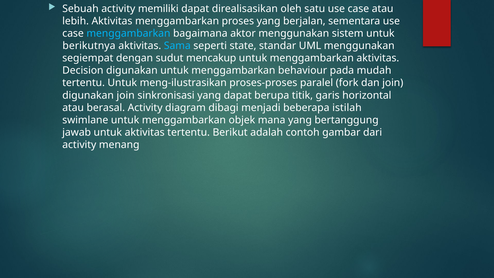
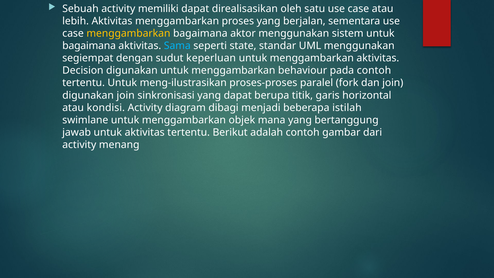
menggambarkan at (128, 33) colour: light blue -> yellow
berikutnya at (89, 46): berikutnya -> bagaimana
mencakup: mencakup -> keperluan
pada mudah: mudah -> contoh
berasal: berasal -> kondisi
